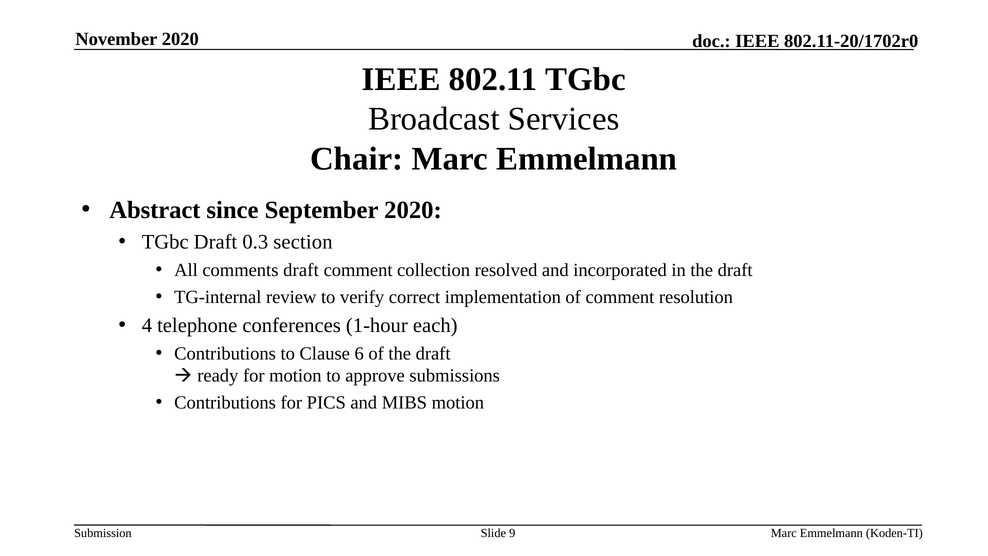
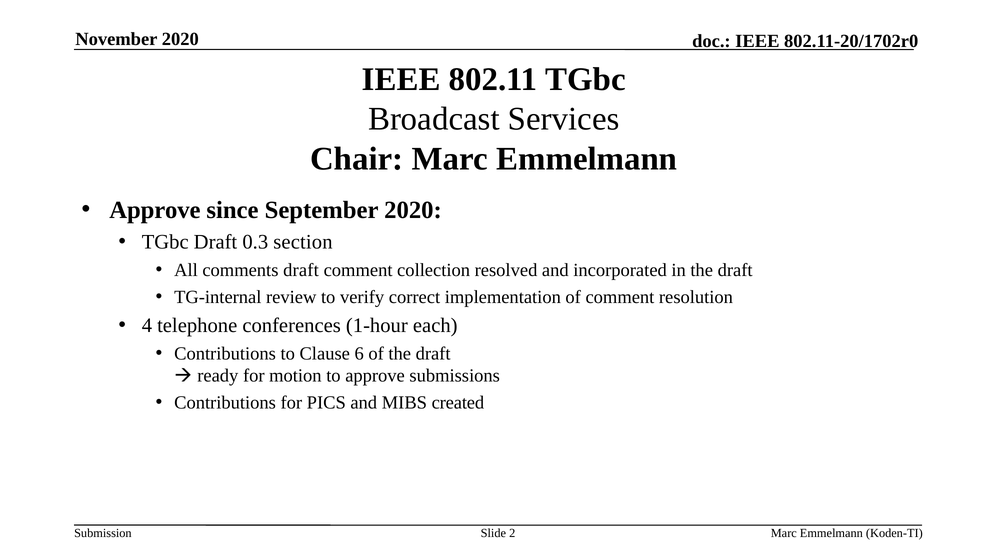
Abstract at (155, 210): Abstract -> Approve
MIBS motion: motion -> created
9: 9 -> 2
